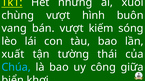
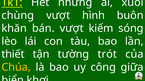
vang: vang -> khăn
xuất: xuất -> thiết
thái: thái -> trót
Chúa colour: light blue -> yellow
